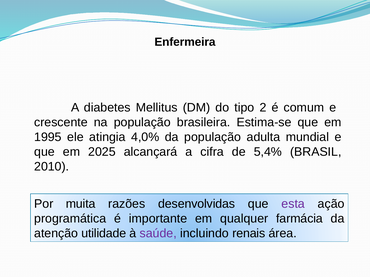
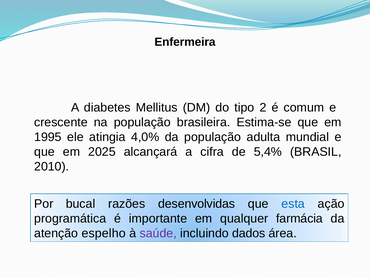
muita: muita -> bucal
esta colour: purple -> blue
utilidade: utilidade -> espelho
renais: renais -> dados
